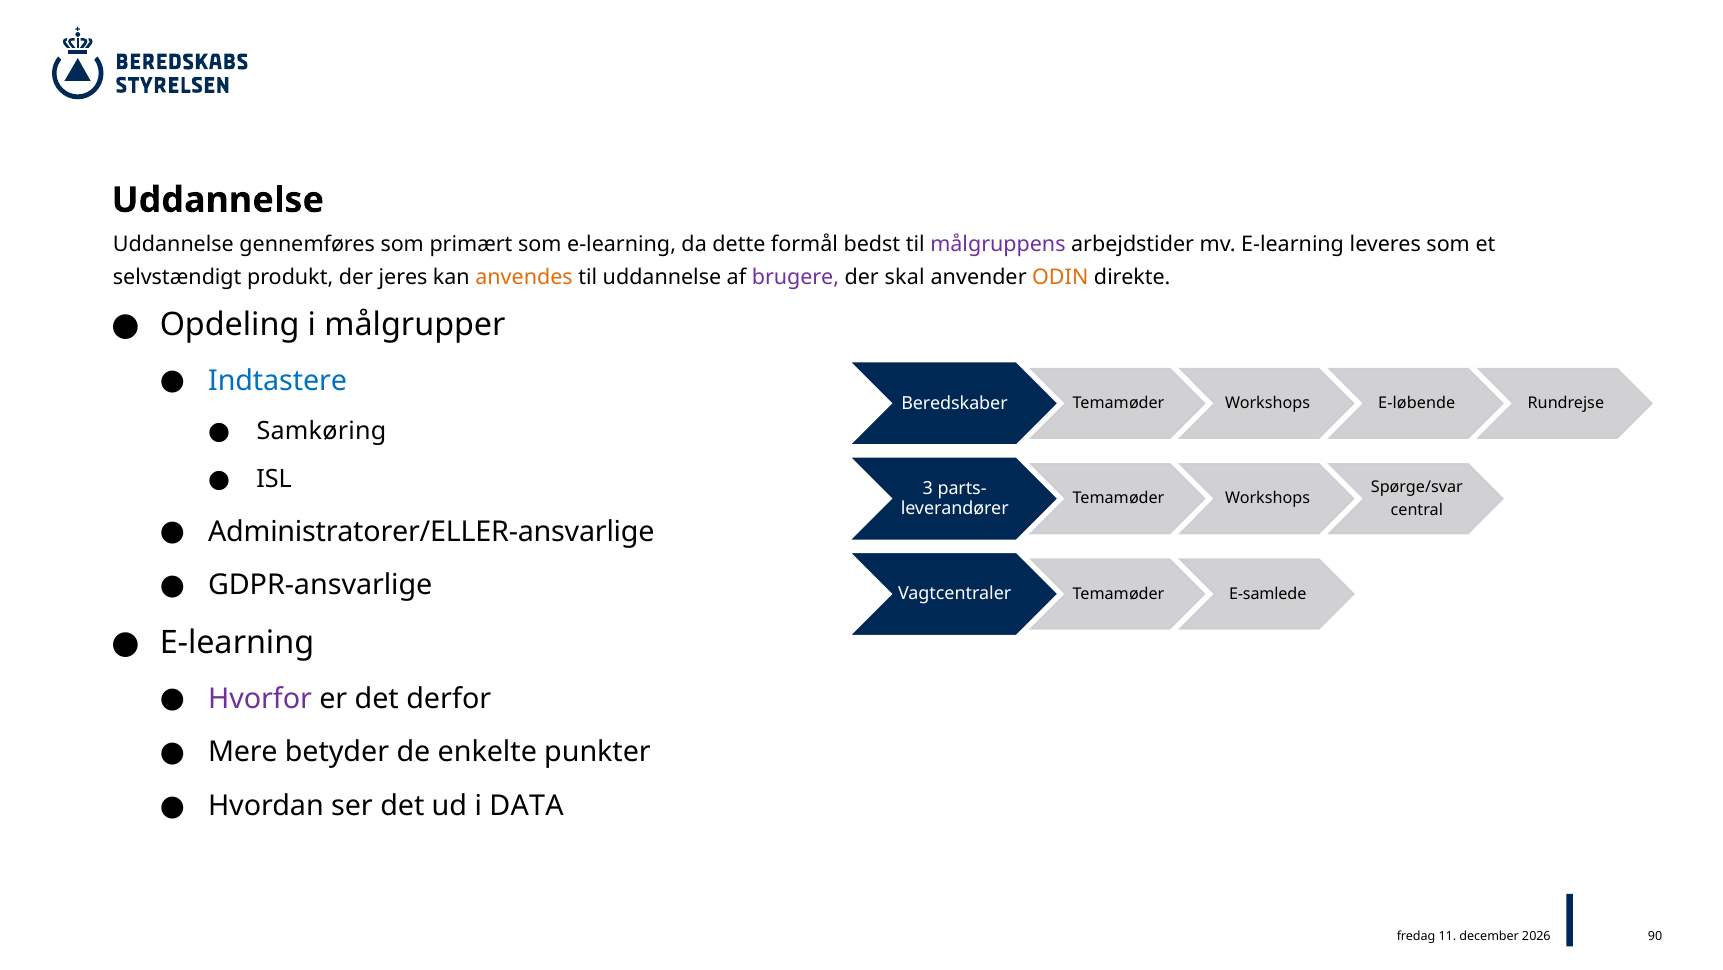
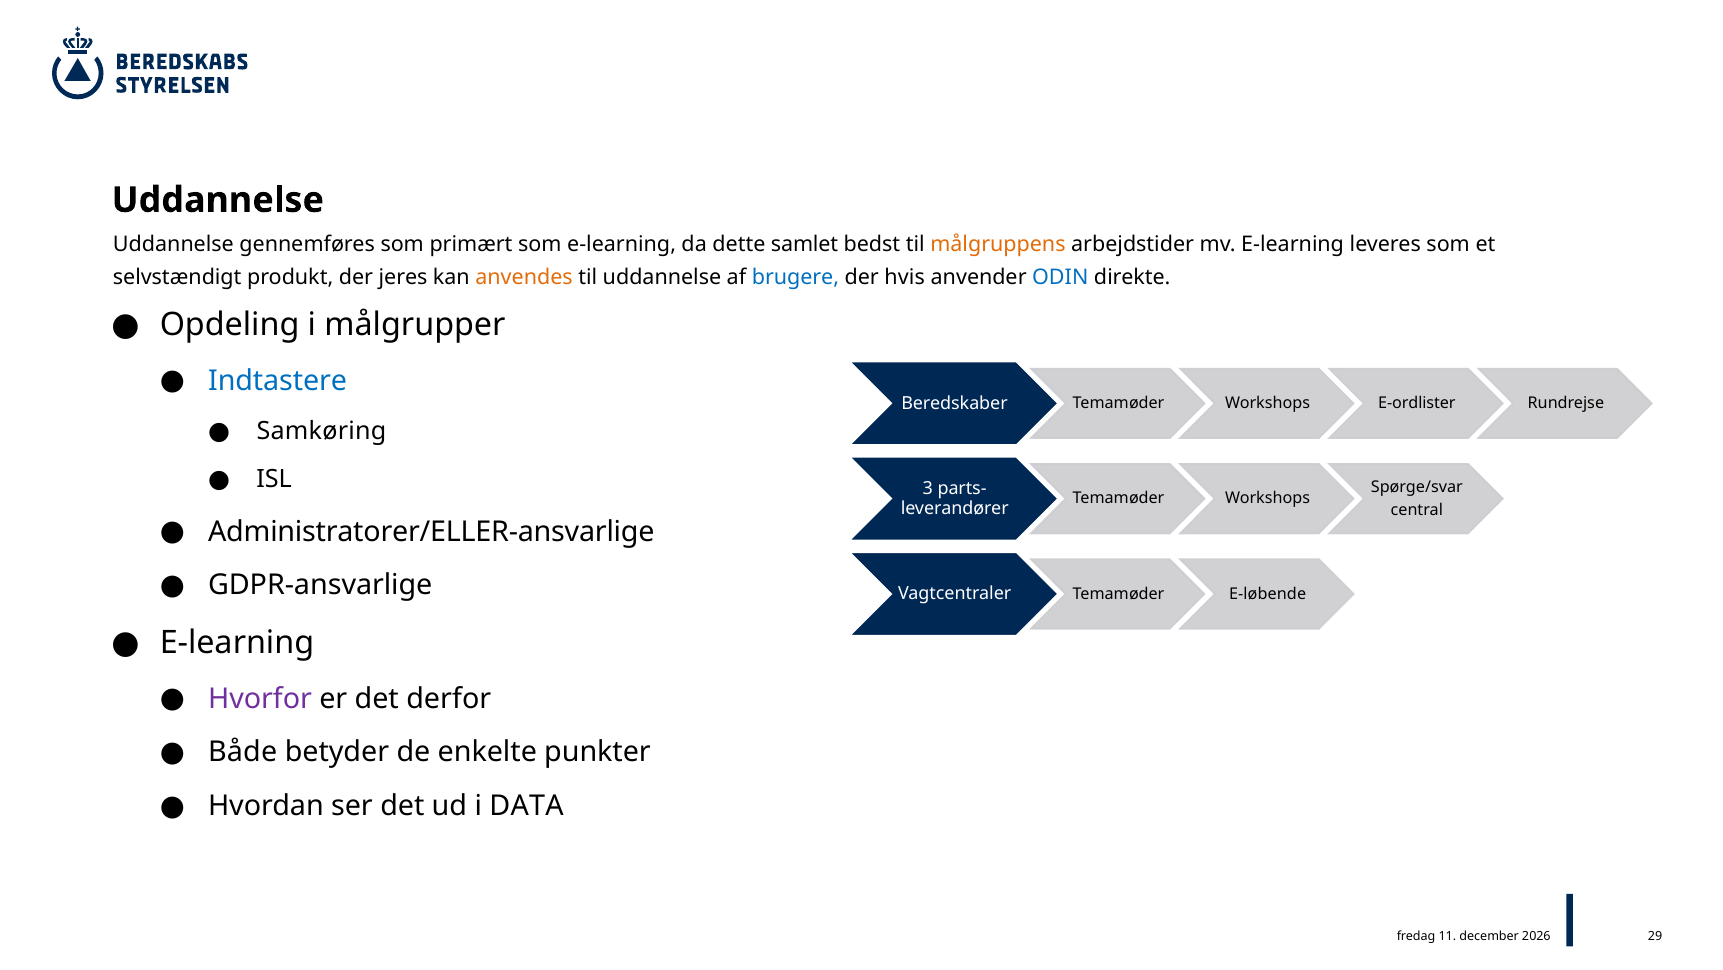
formål: formål -> samlet
målgruppens colour: purple -> orange
brugere colour: purple -> blue
skal: skal -> hvis
ODIN colour: orange -> blue
E-løbende: E-løbende -> E-ordlister
E-samlede: E-samlede -> E-løbende
Mere: Mere -> Både
90: 90 -> 29
